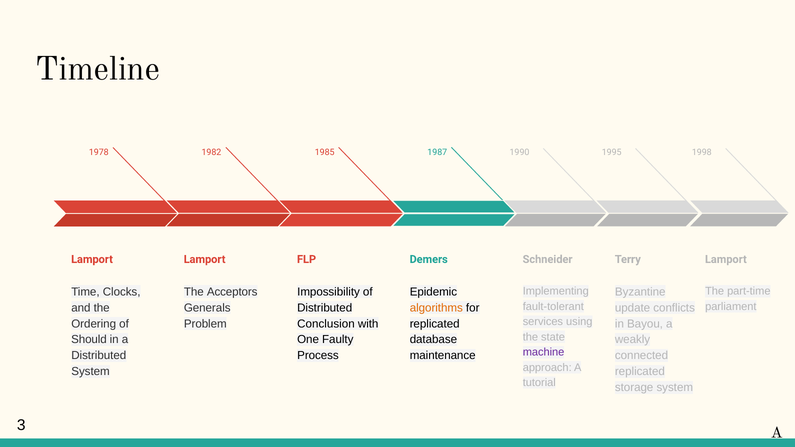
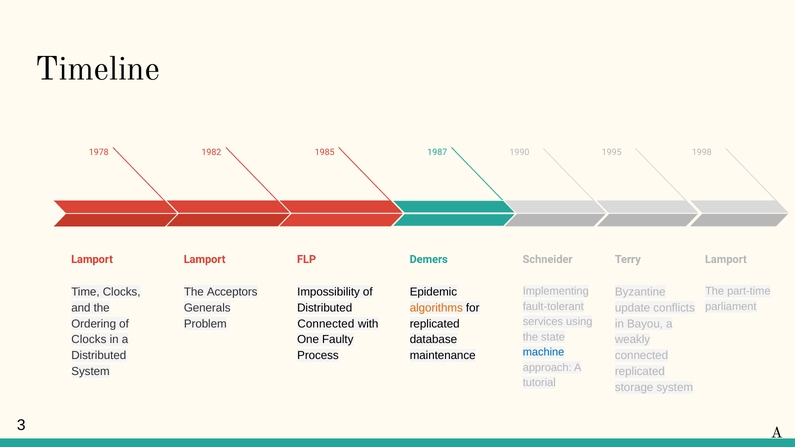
Conclusion at (326, 324): Conclusion -> Connected
Should at (89, 340): Should -> Clocks
machine colour: purple -> blue
